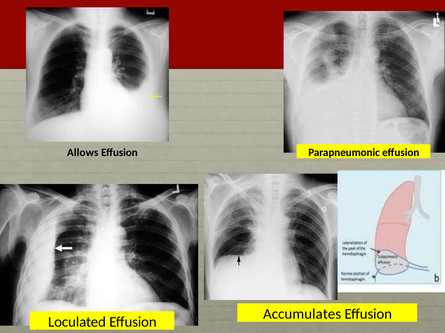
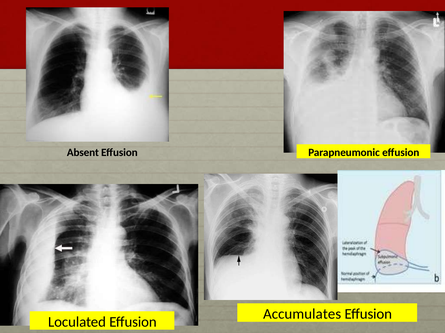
Allows: Allows -> Absent
